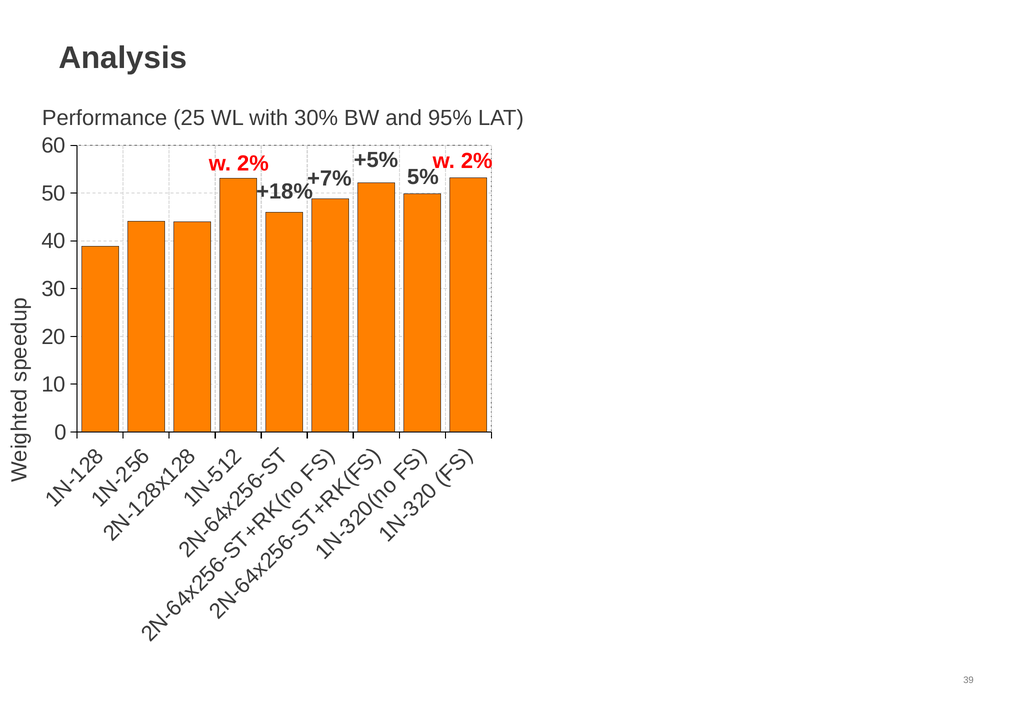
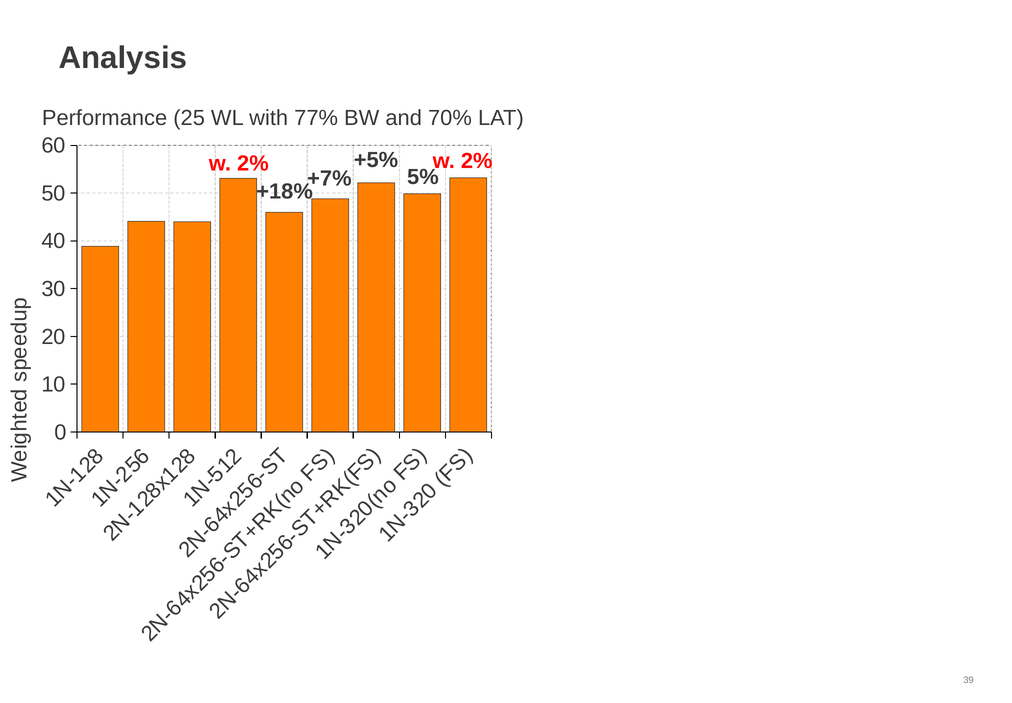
30%: 30% -> 77%
95%: 95% -> 70%
